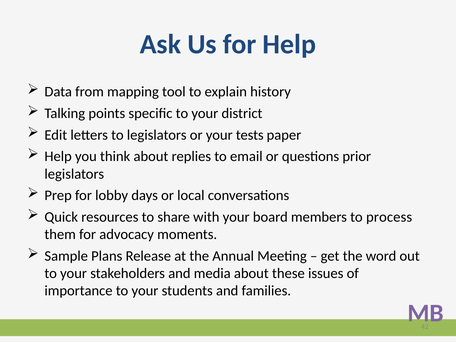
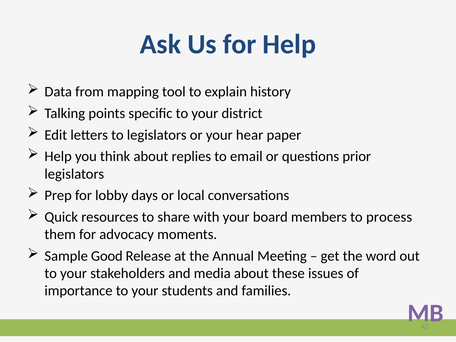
tests: tests -> hear
Plans: Plans -> Good
